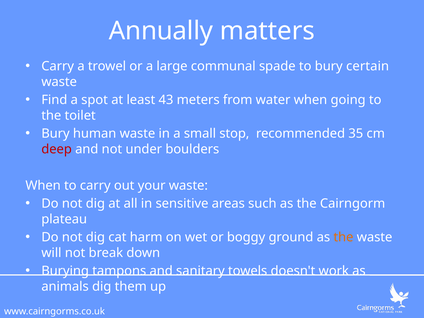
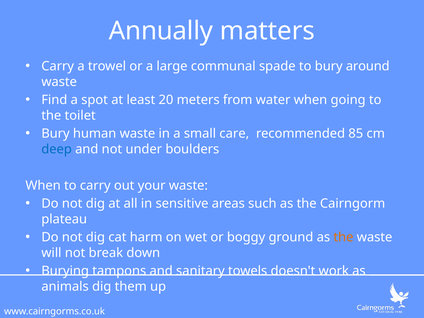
certain: certain -> around
43: 43 -> 20
stop: stop -> care
35: 35 -> 85
deep colour: red -> blue
